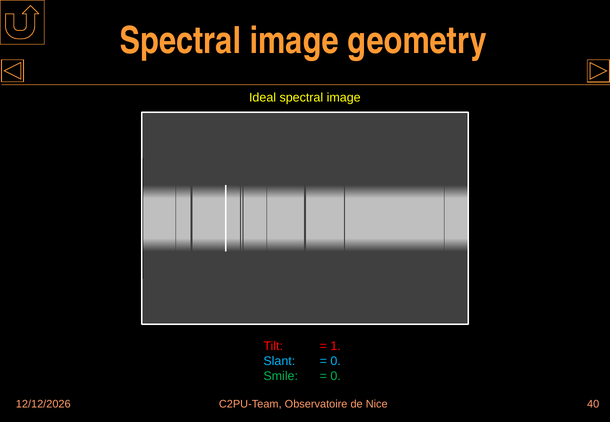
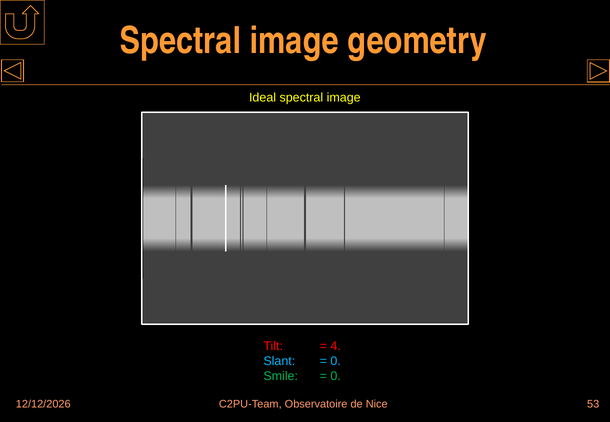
1: 1 -> 4
40: 40 -> 53
